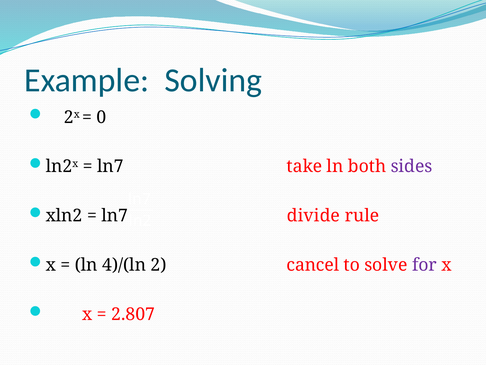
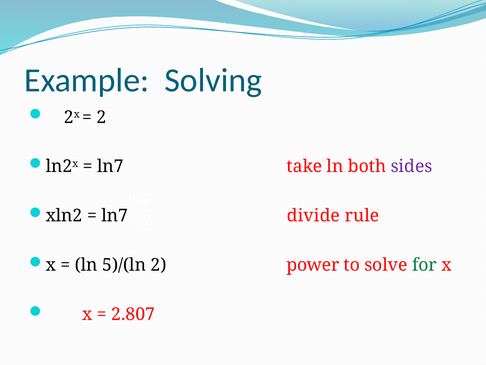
0 at (101, 117): 0 -> 2
4)/(ln: 4)/(ln -> 5)/(ln
cancel: cancel -> power
for colour: purple -> green
